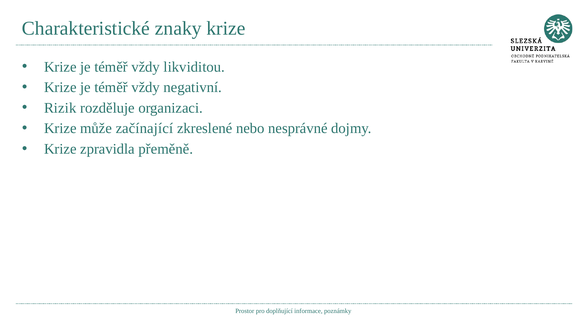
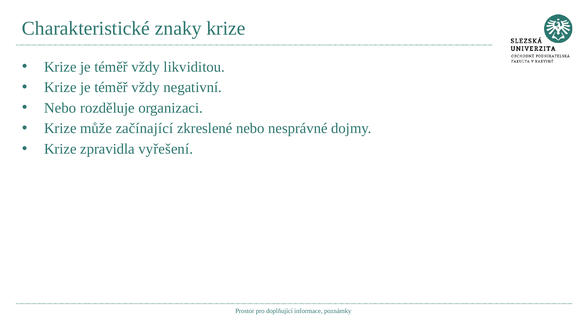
Rizik at (60, 108): Rizik -> Nebo
přeměně: přeměně -> vyřešení
